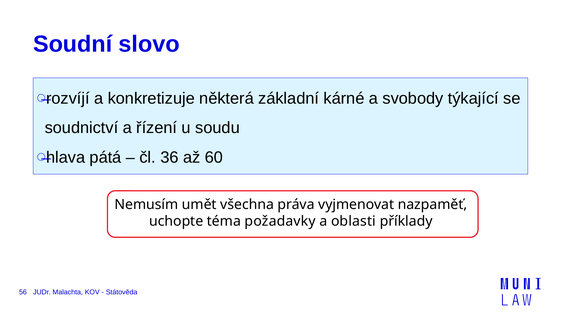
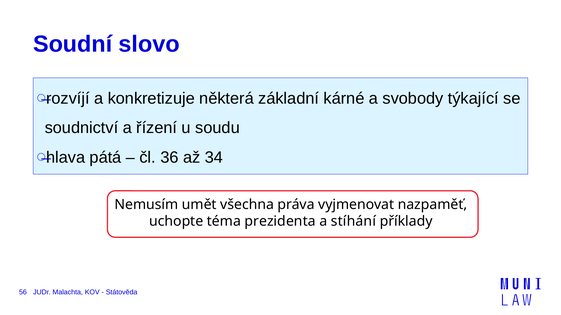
60: 60 -> 34
požadavky: požadavky -> prezidenta
oblasti: oblasti -> stíhání
